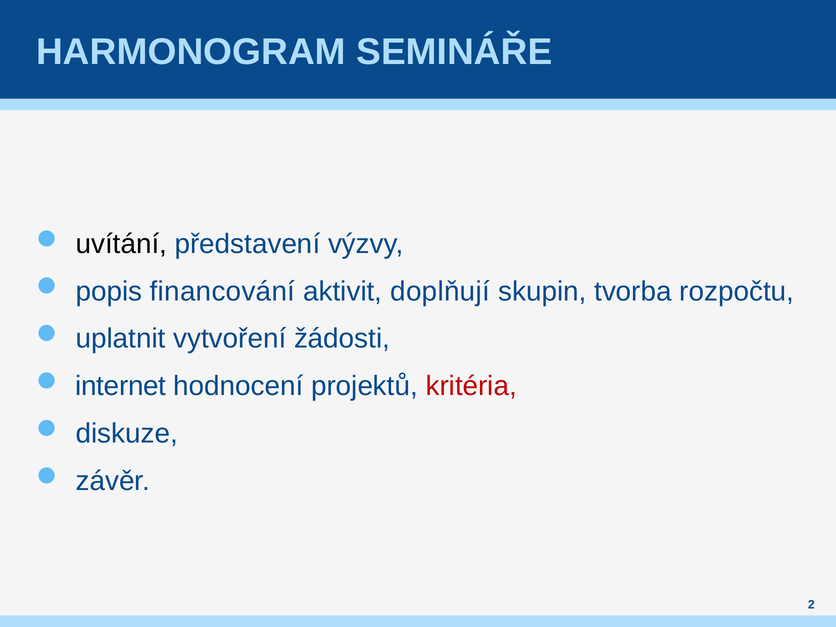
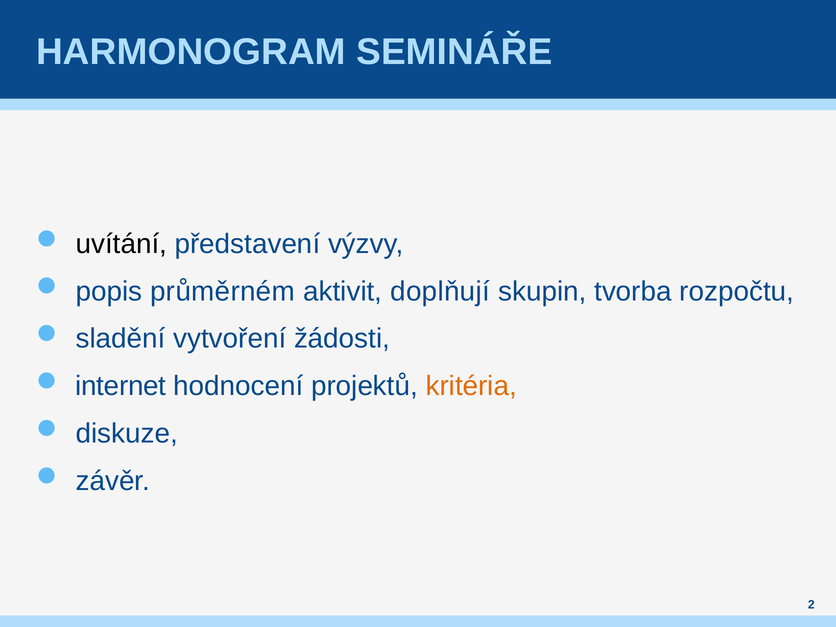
financování: financování -> průměrném
uplatnit: uplatnit -> sladění
kritéria colour: red -> orange
